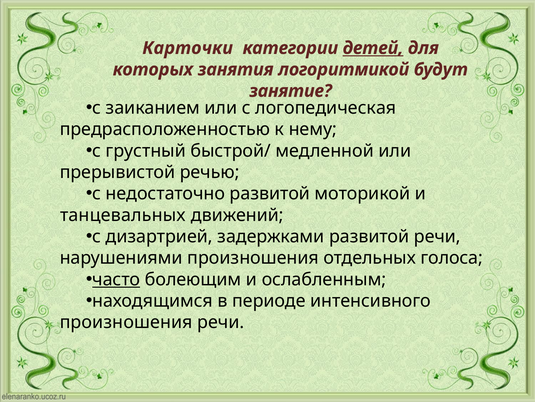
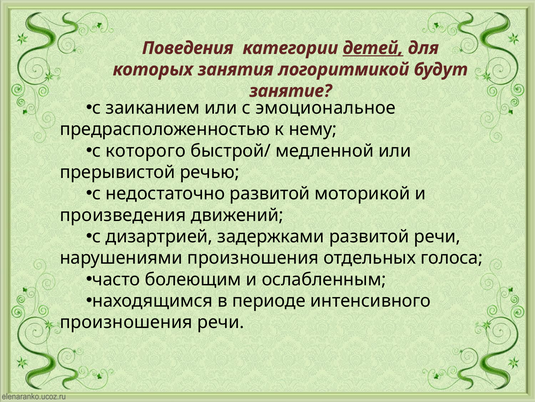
Карточки: Карточки -> Поведения
логопедическая: логопедическая -> эмоциональное
грустный: грустный -> которого
танцевальных: танцевальных -> произведения
часто underline: present -> none
